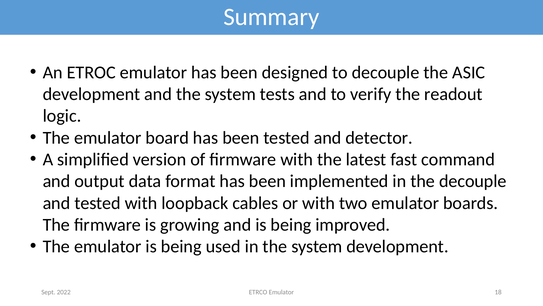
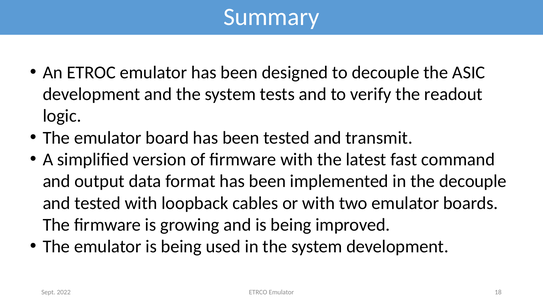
detector: detector -> transmit
